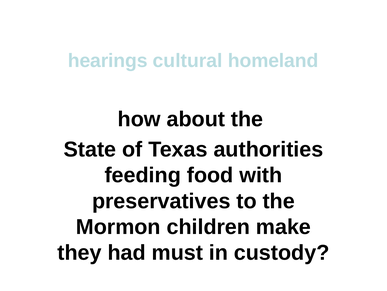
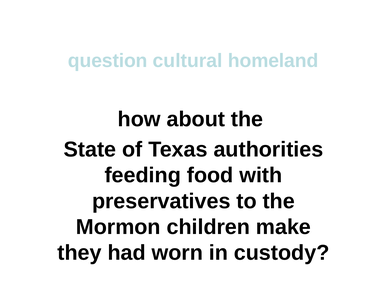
hearings: hearings -> question
must: must -> worn
